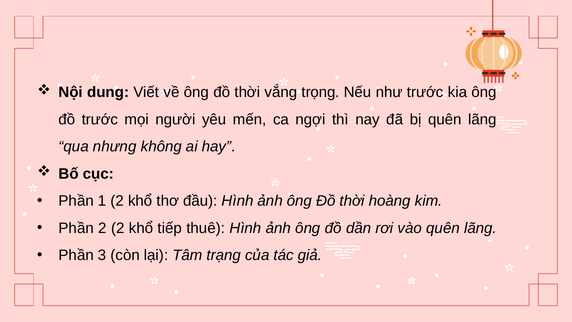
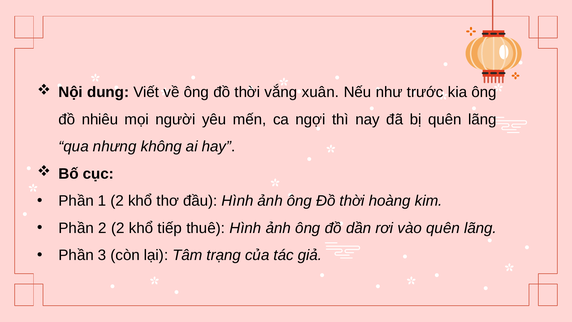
trọng: trọng -> xuân
đồ trước: trước -> nhiêu
